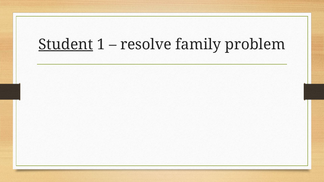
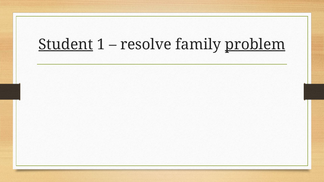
problem underline: none -> present
